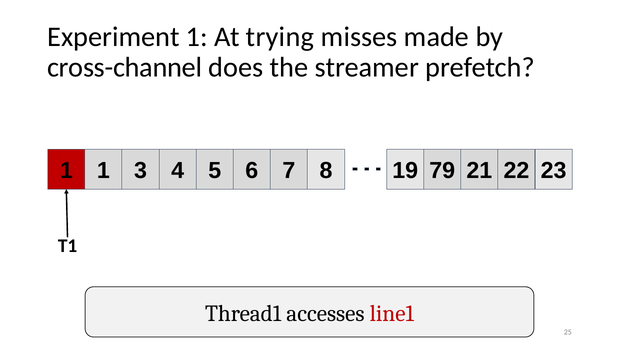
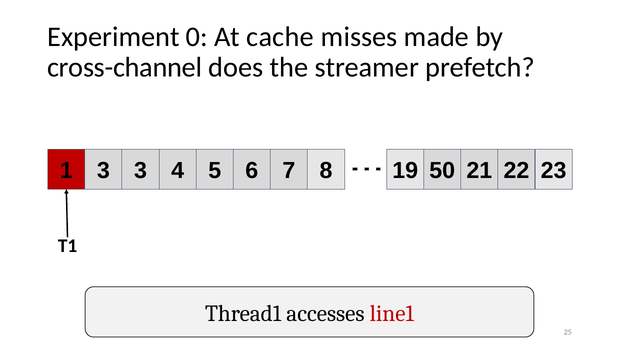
Experiment 1: 1 -> 0
trying: trying -> cache
1 1: 1 -> 3
79: 79 -> 50
